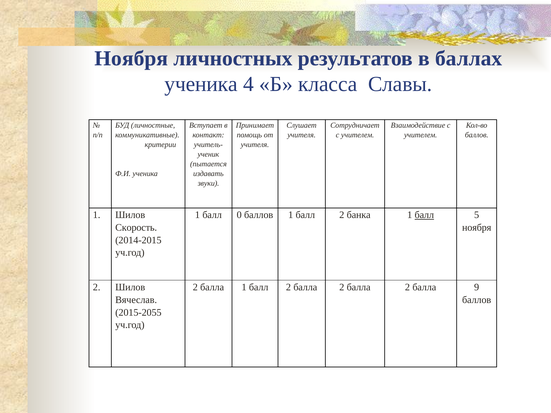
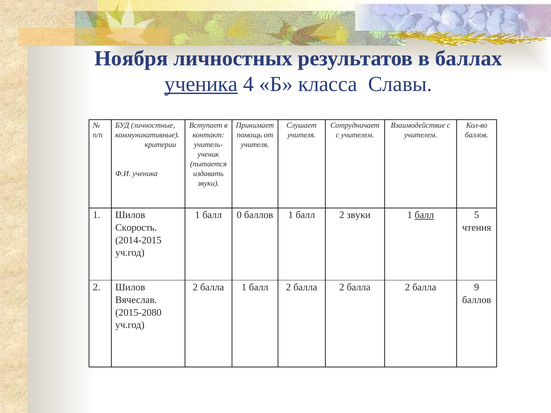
ученика at (201, 84) underline: none -> present
2 банка: банка -> звуки
ноября at (477, 228): ноября -> чтения
2015-2055: 2015-2055 -> 2015-2080
